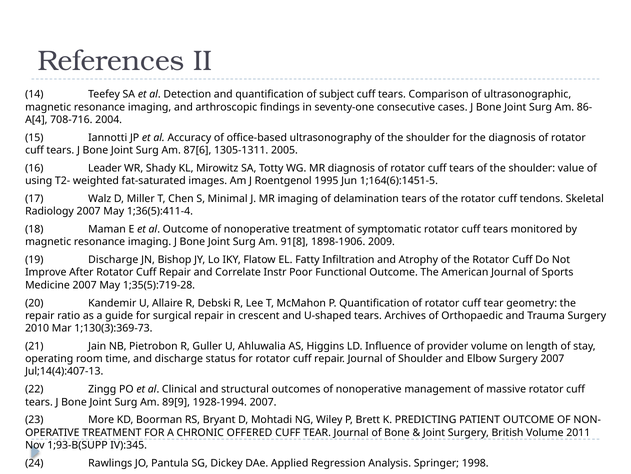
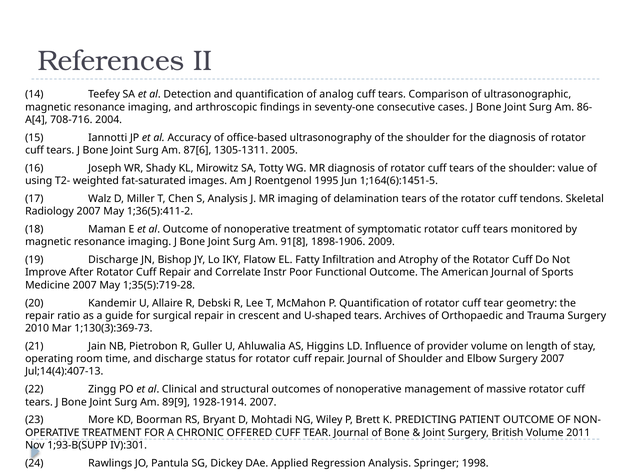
subject: subject -> analog
Leader: Leader -> Joseph
S Minimal: Minimal -> Analysis
1;36(5):411-4: 1;36(5):411-4 -> 1;36(5):411-2
1928-1994: 1928-1994 -> 1928-1914
IV):345: IV):345 -> IV):301
